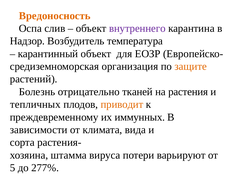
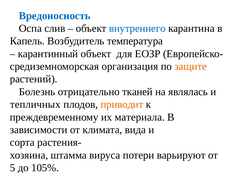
Вредоносность colour: orange -> blue
внутреннего colour: purple -> blue
Надзор: Надзор -> Капель
растения: растения -> являлась
иммунных: иммунных -> материала
277%: 277% -> 105%
